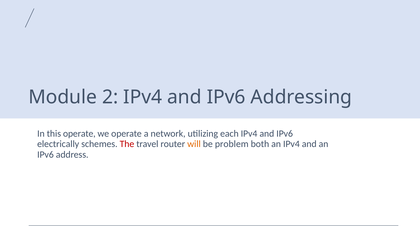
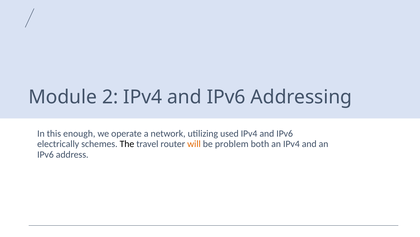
this operate: operate -> enough
each: each -> used
The colour: red -> black
